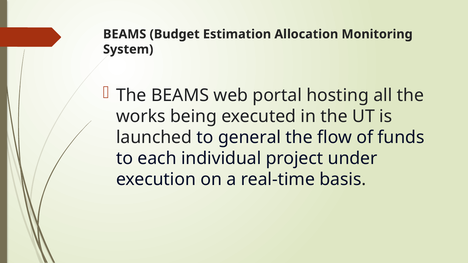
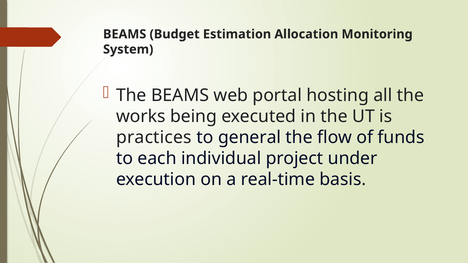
launched: launched -> practices
